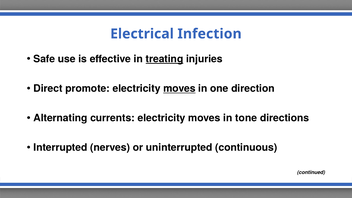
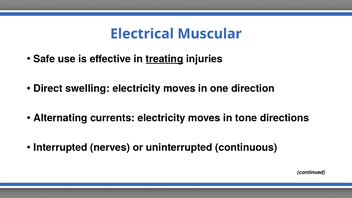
Infection: Infection -> Muscular
promote: promote -> swelling
moves at (179, 89) underline: present -> none
